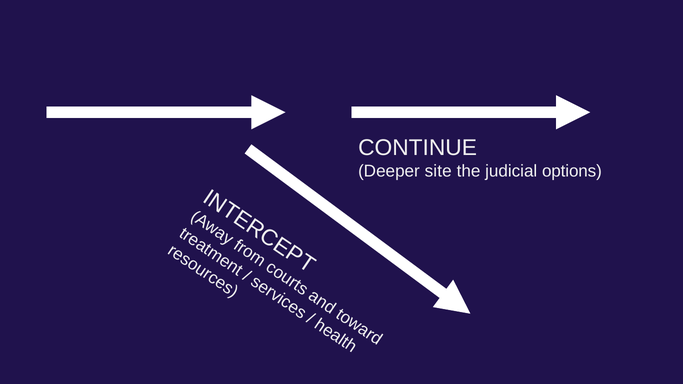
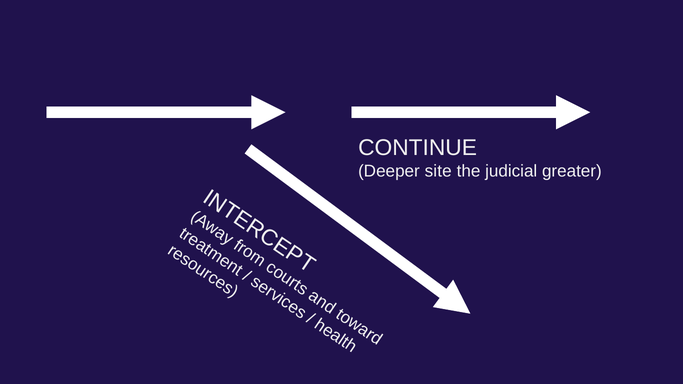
options: options -> greater
